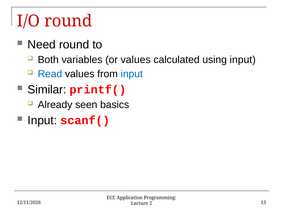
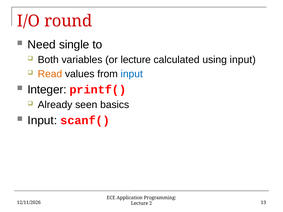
Need round: round -> single
or values: values -> lecture
Read colour: blue -> orange
Similar: Similar -> Integer
